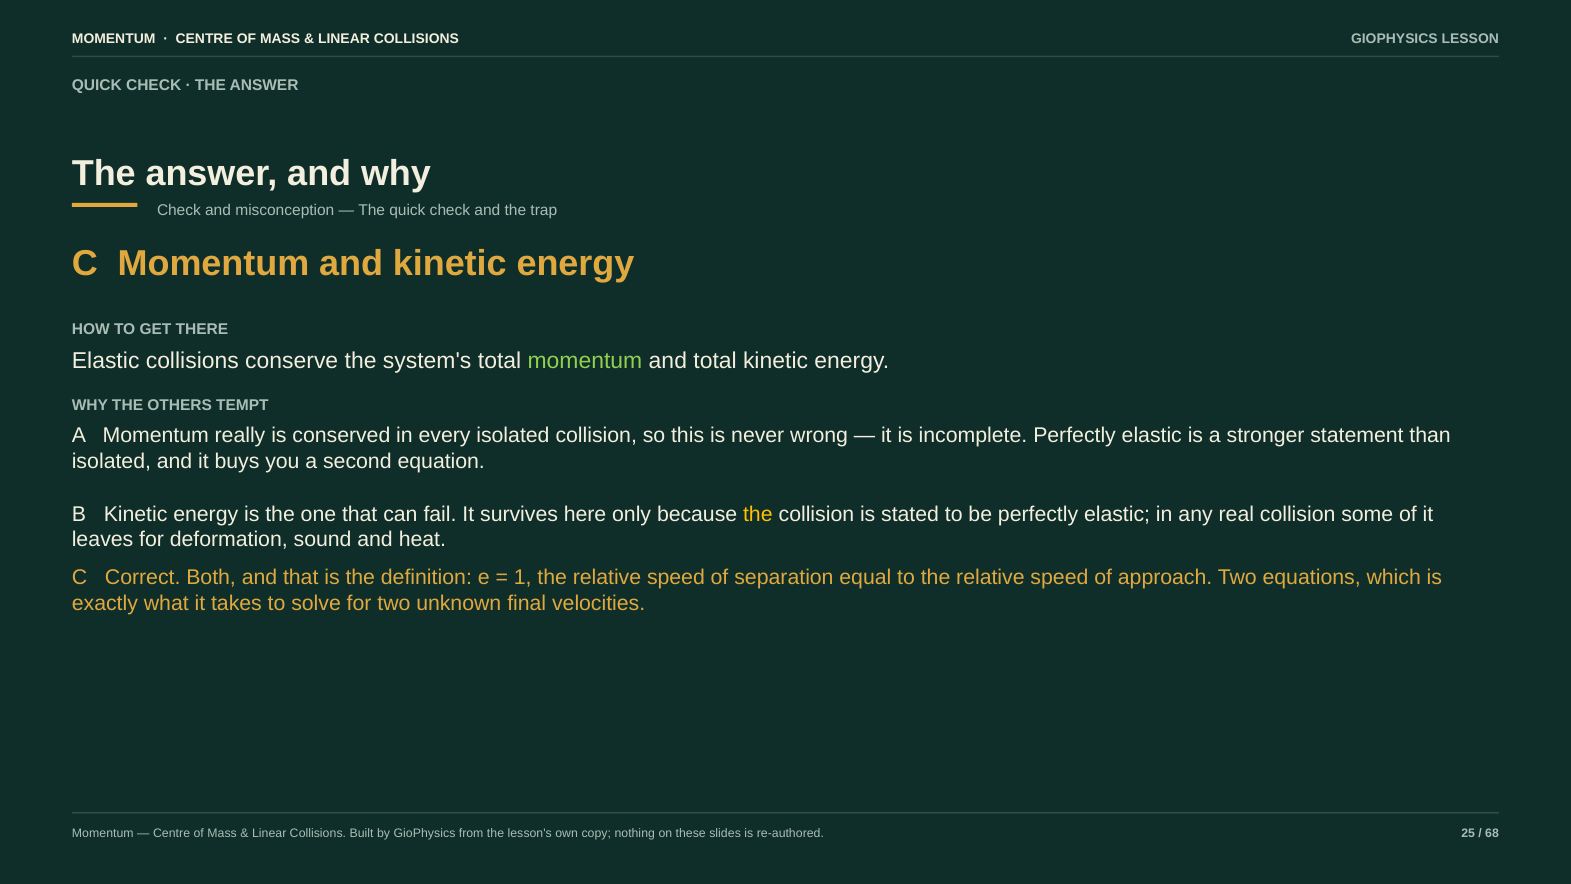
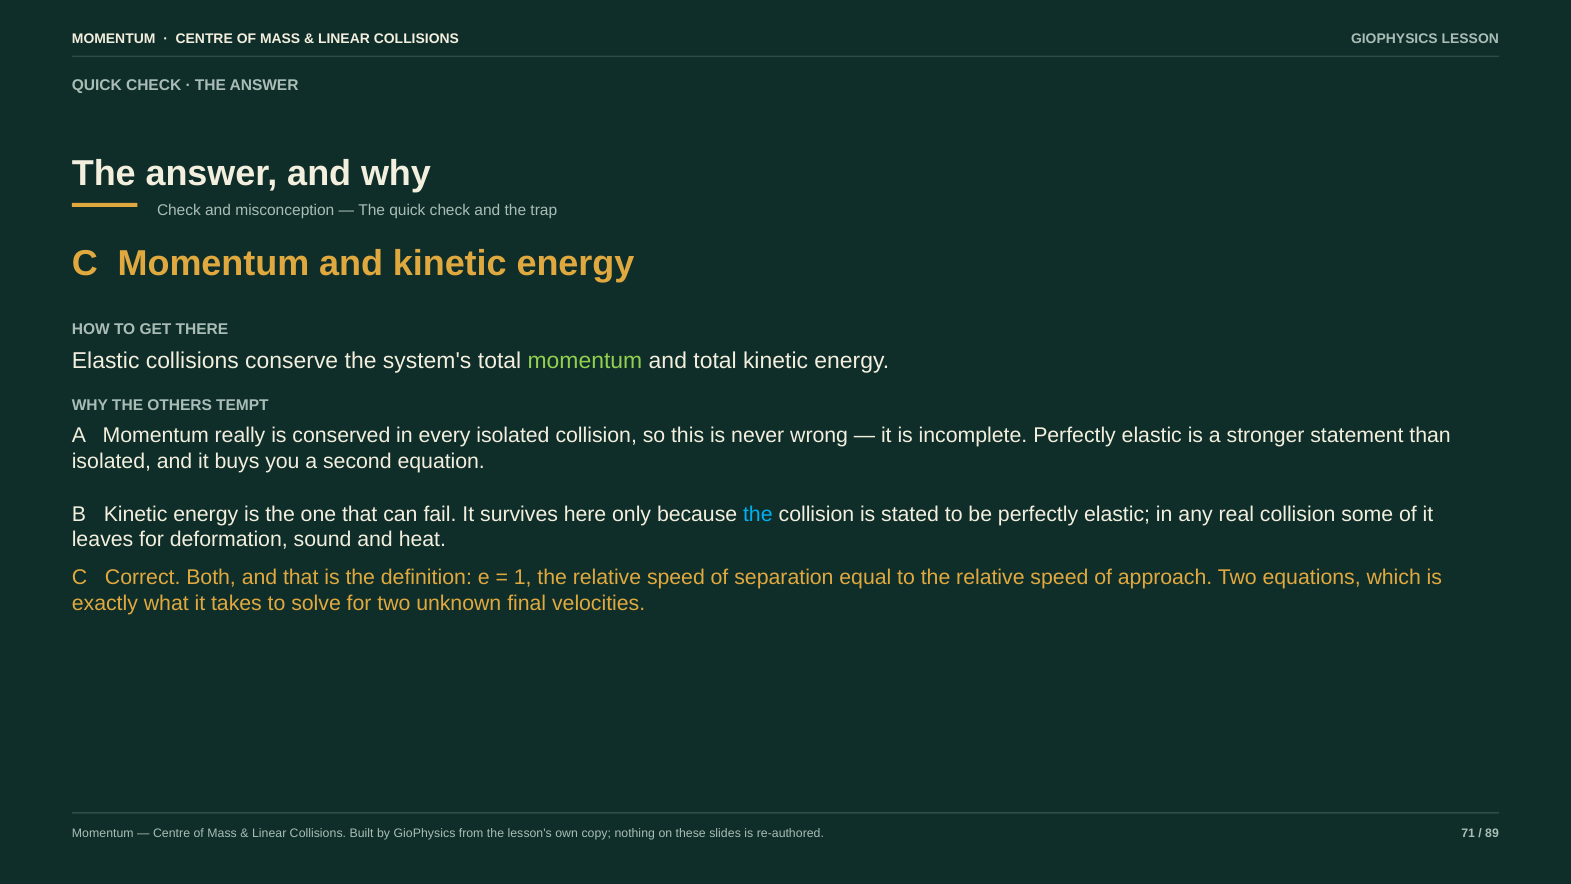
the at (758, 514) colour: yellow -> light blue
25: 25 -> 71
68: 68 -> 89
